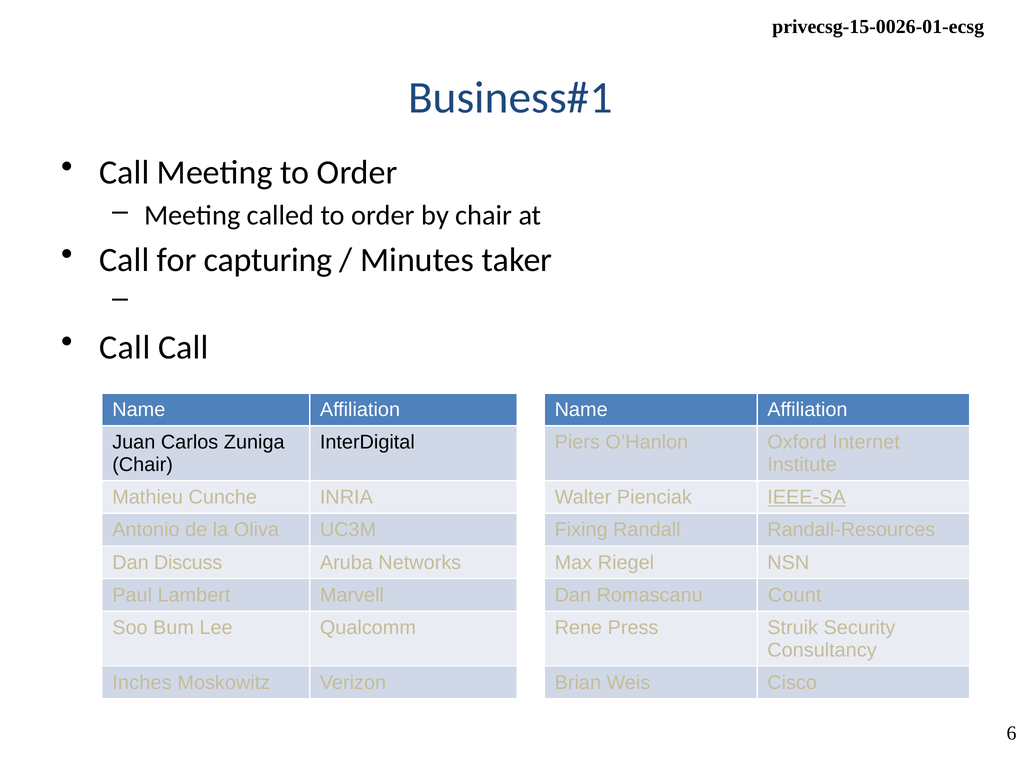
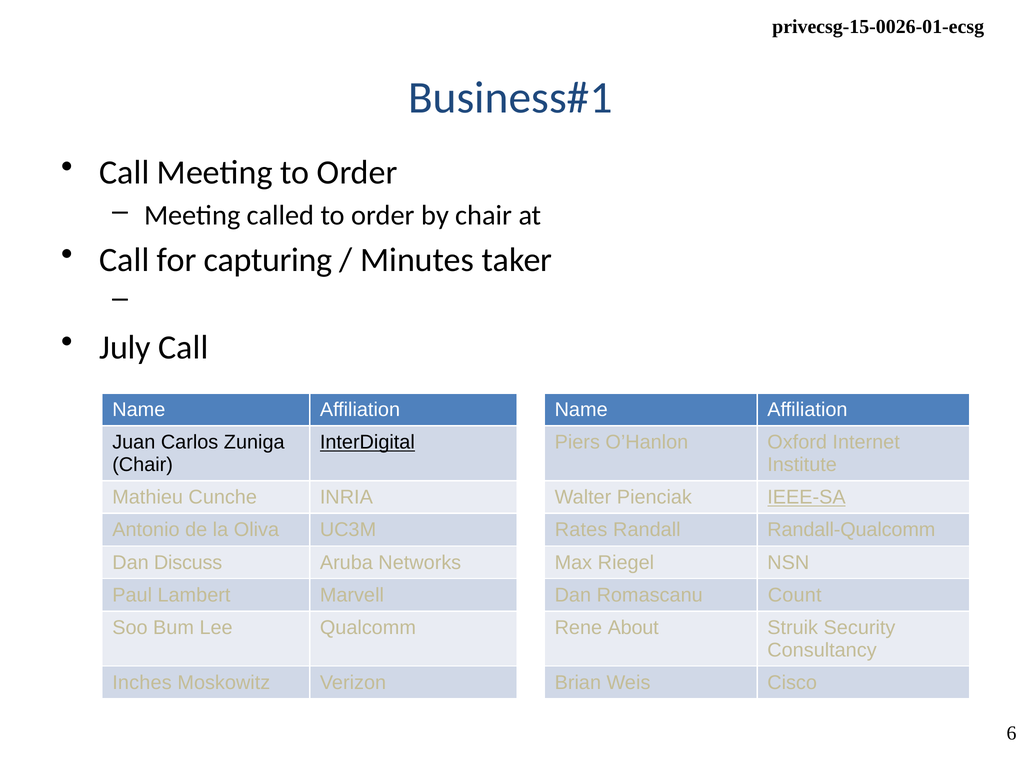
Call at (125, 347): Call -> July
InterDigital underline: none -> present
Fixing: Fixing -> Rates
Randall-Resources: Randall-Resources -> Randall-Qualcomm
Press: Press -> About
